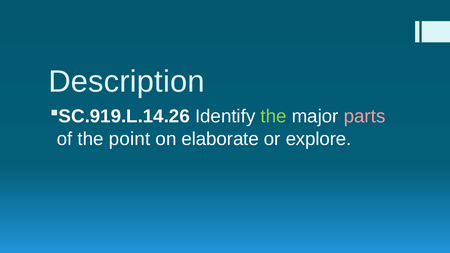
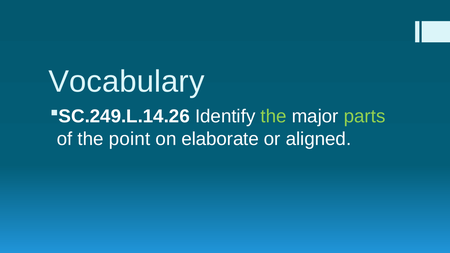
Description: Description -> Vocabulary
SC.919.L.14.26: SC.919.L.14.26 -> SC.249.L.14.26
parts colour: pink -> light green
explore: explore -> aligned
